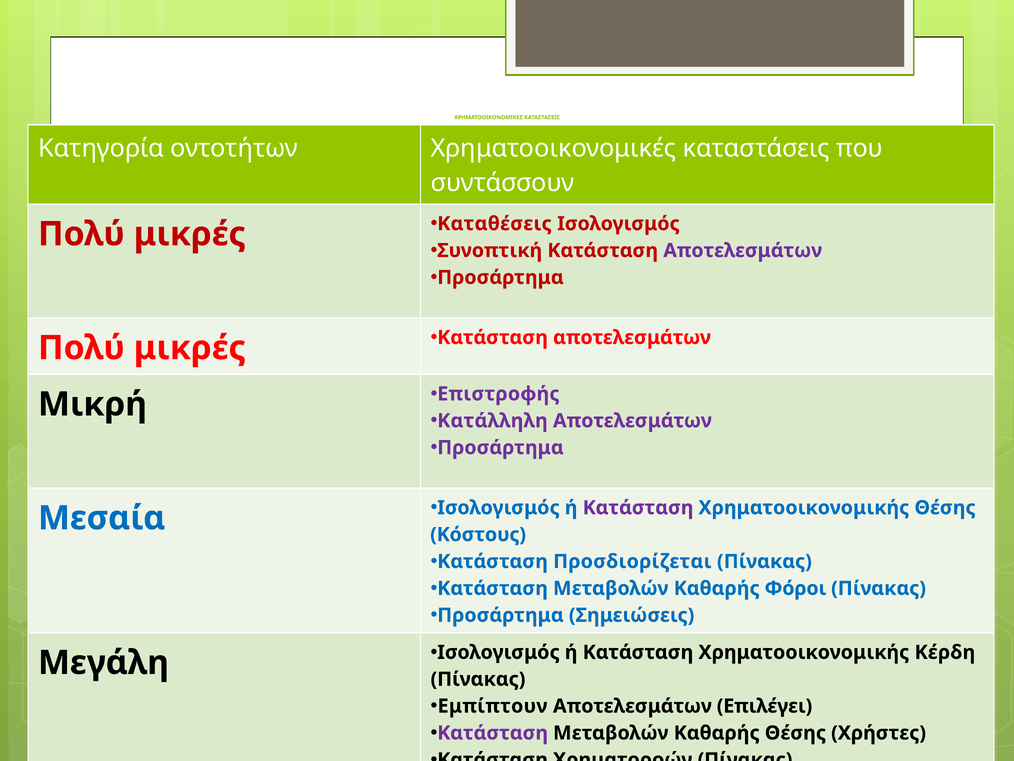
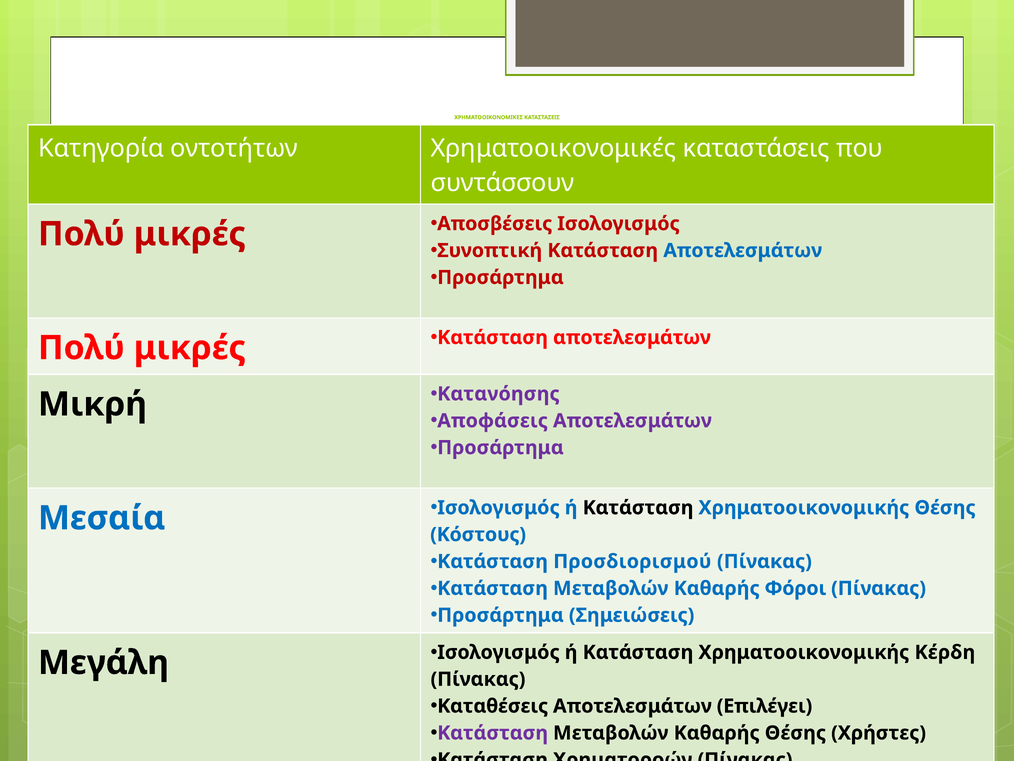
Καταθέσεις: Καταθέσεις -> Αποσβέσεις
Αποτελεσμάτων at (743, 250) colour: purple -> blue
Επιστροφής: Επιστροφής -> Κατανόησης
Κατάλληλη: Κατάλληλη -> Αποφάσεις
Κατάσταση at (638, 507) colour: purple -> black
Προσδιορίζεται: Προσδιορίζεται -> Προσδιορισμού
Εμπίπτουν: Εμπίπτουν -> Καταθέσεις
